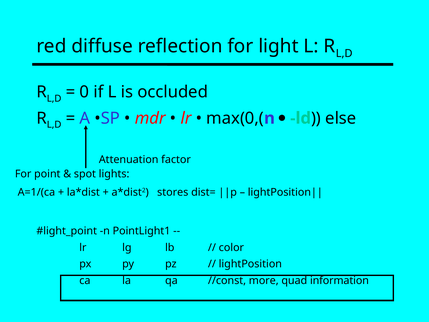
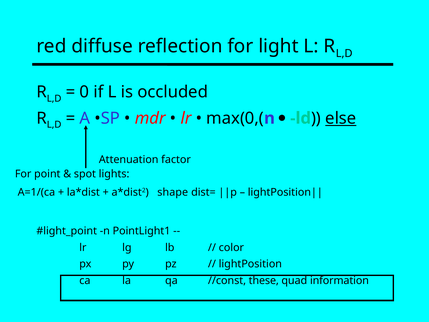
else underline: none -> present
stores: stores -> shape
more: more -> these
